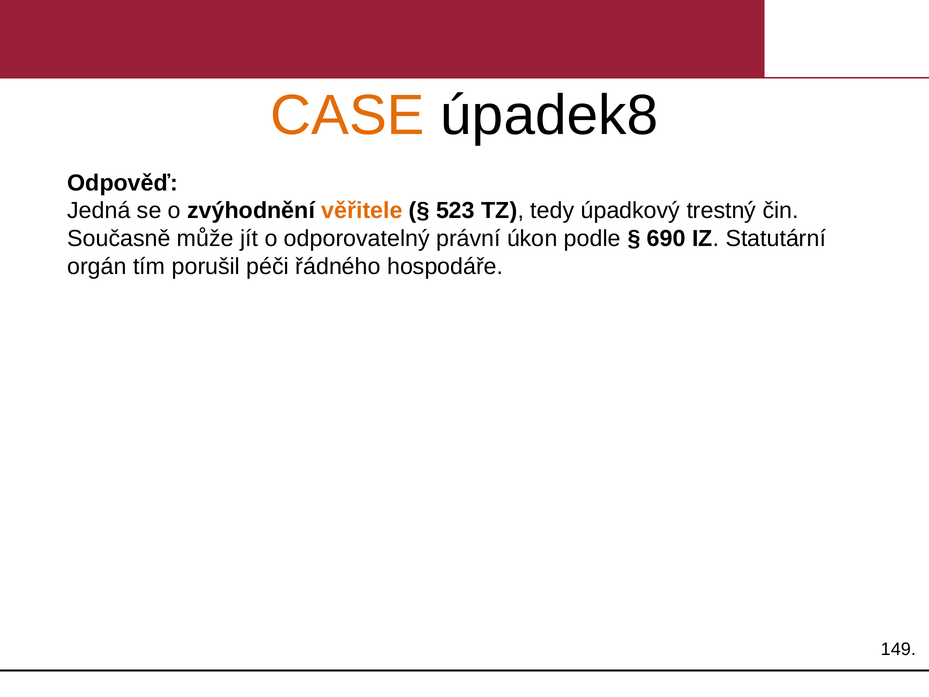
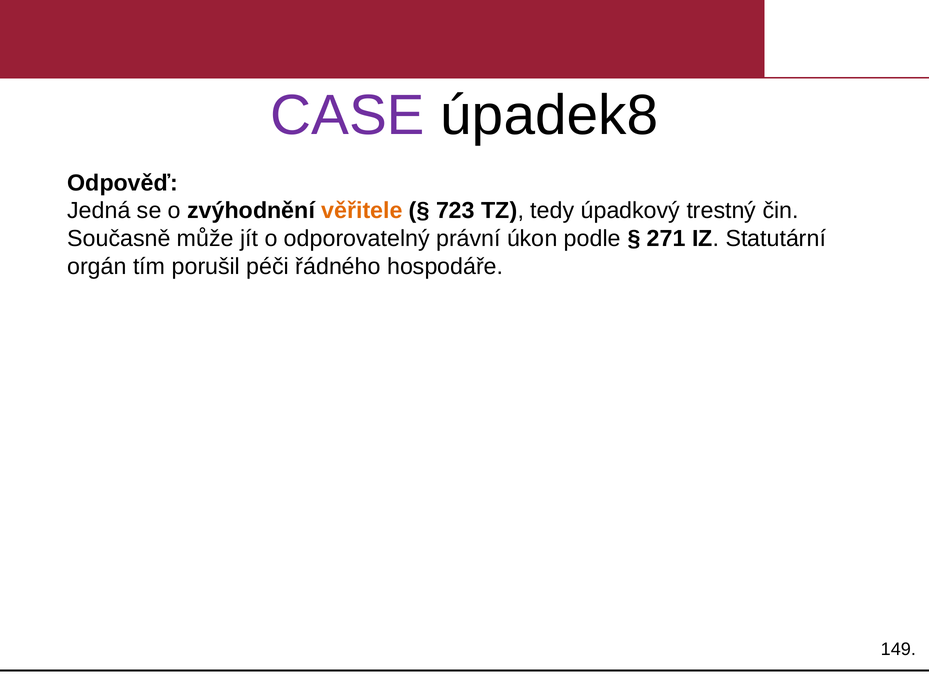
CASE colour: orange -> purple
523: 523 -> 723
690: 690 -> 271
